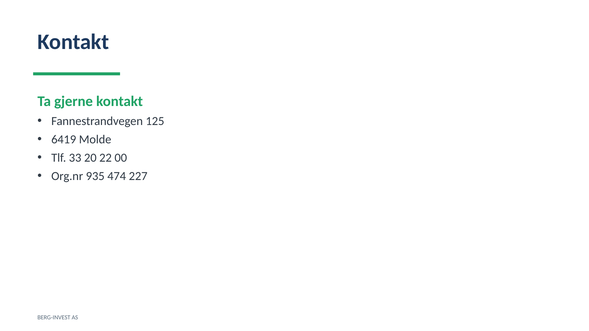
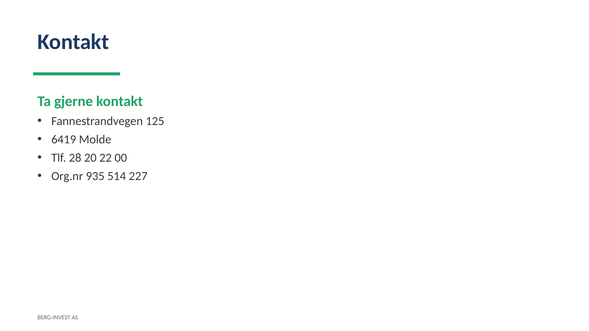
33: 33 -> 28
474: 474 -> 514
